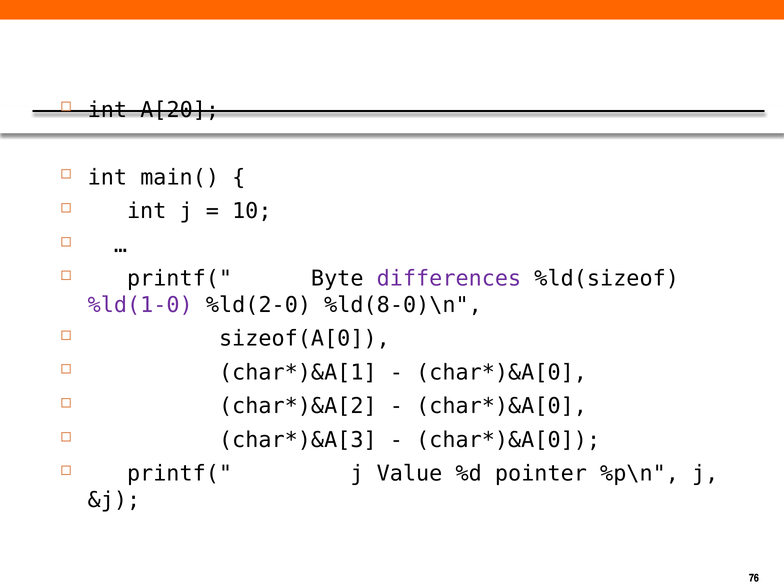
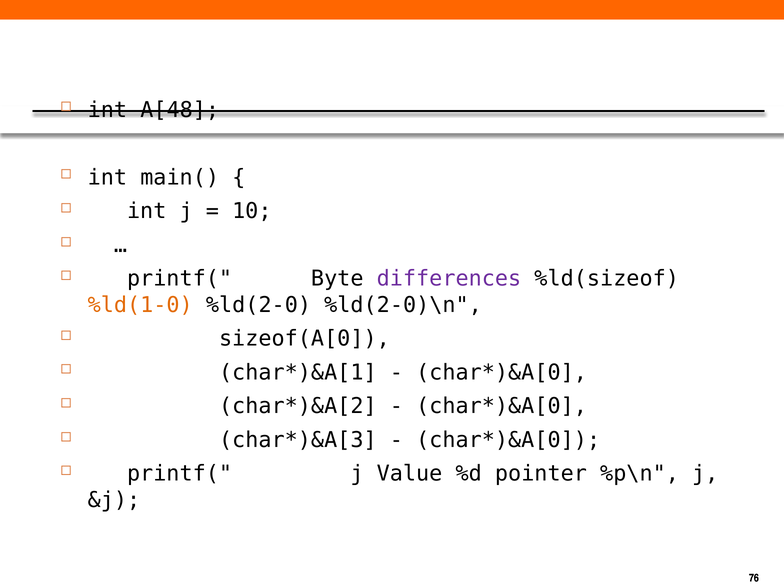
A[20: A[20 -> A[48
%ld(1-0 colour: purple -> orange
%ld(8-0)\n: %ld(8-0)\n -> %ld(2-0)\n
